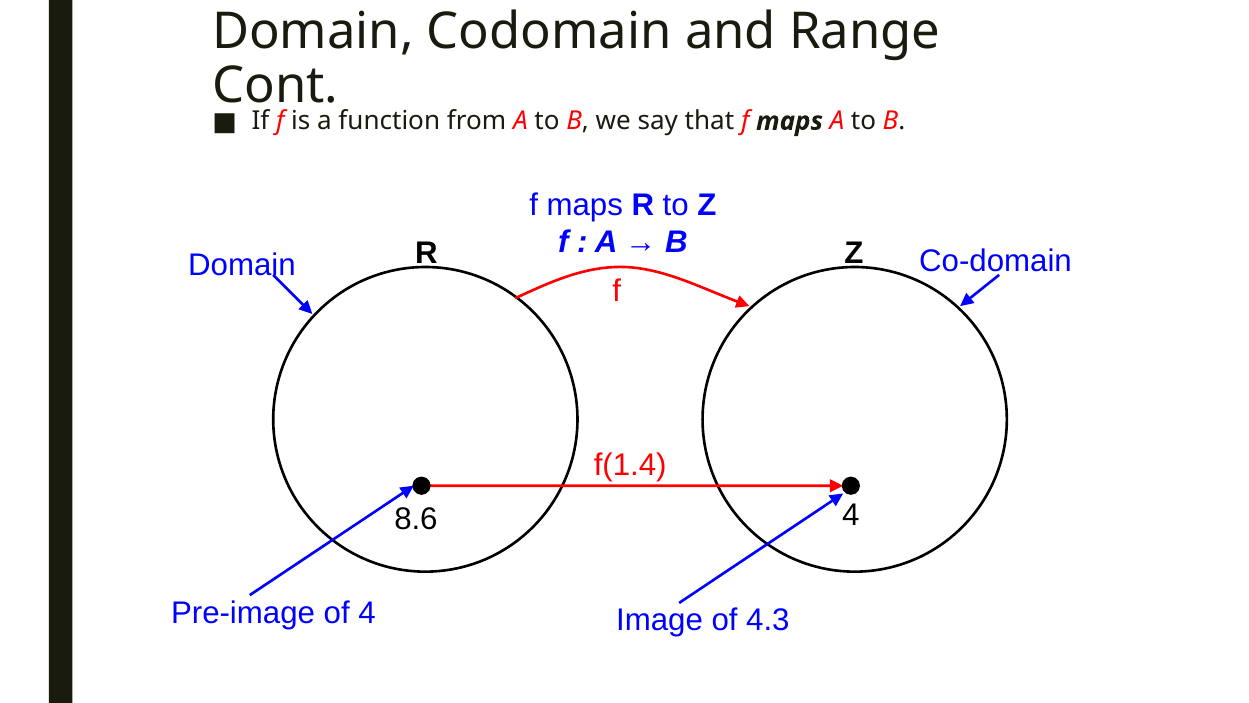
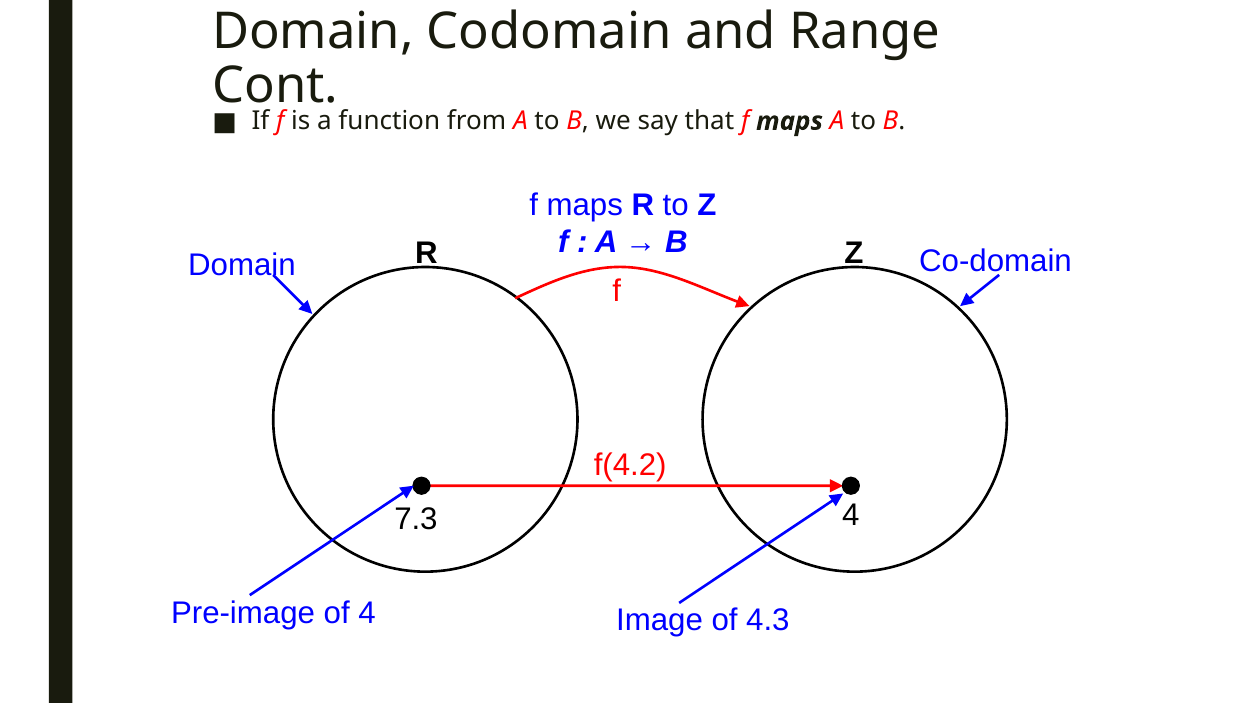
f(1.4: f(1.4 -> f(4.2
8.6: 8.6 -> 7.3
